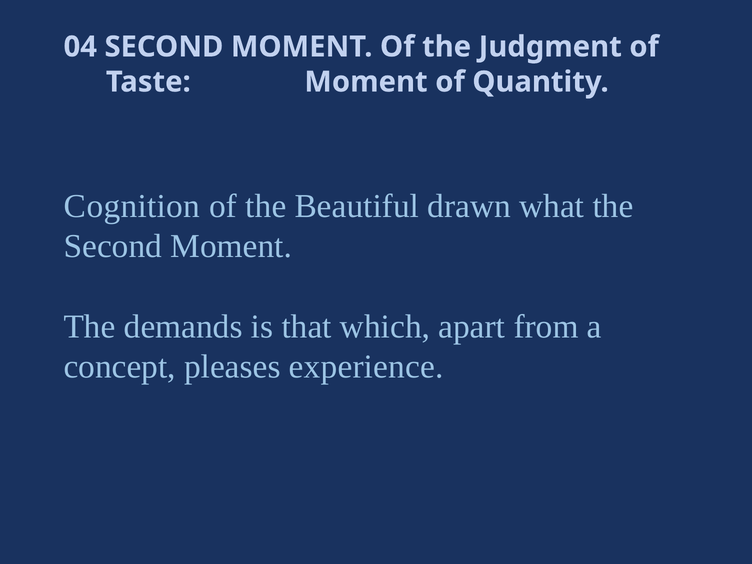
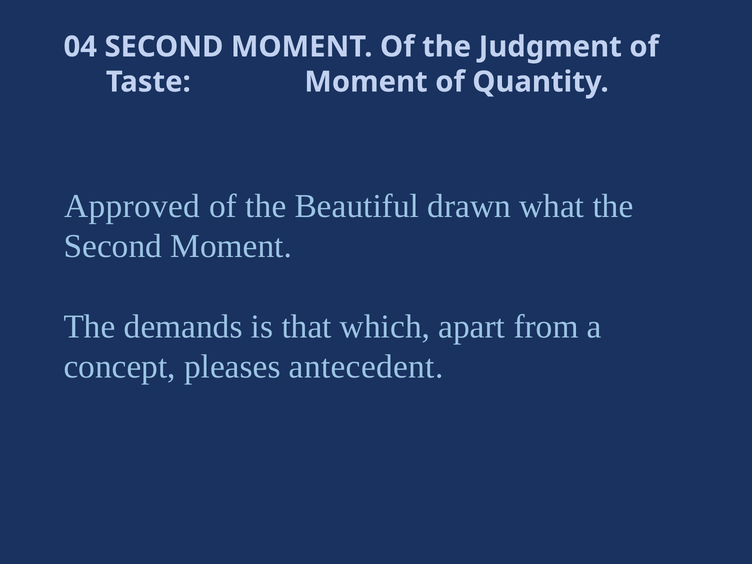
Cognition: Cognition -> Approved
experience: experience -> antecedent
